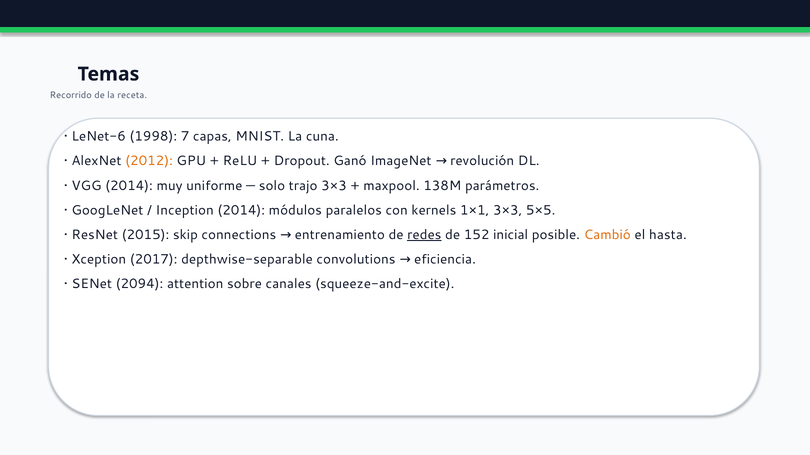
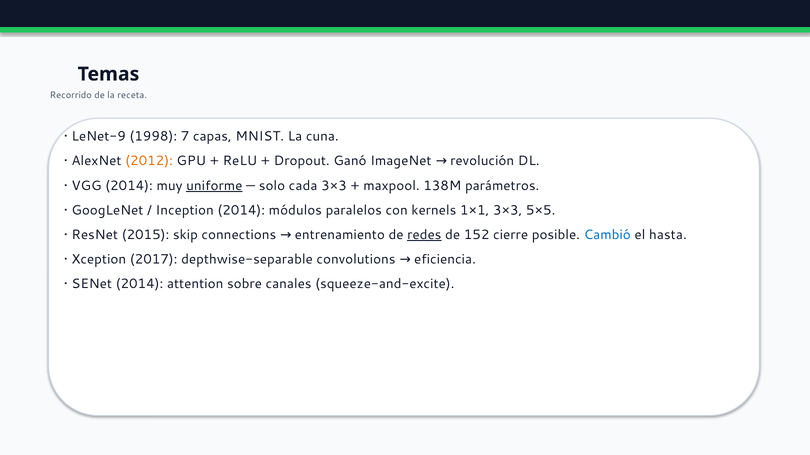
LeNet-6: LeNet-6 -> LeNet-9
uniforme underline: none -> present
trajo: trajo -> cada
inicial: inicial -> cierre
Cambió colour: orange -> blue
SENet 2094: 2094 -> 2014
